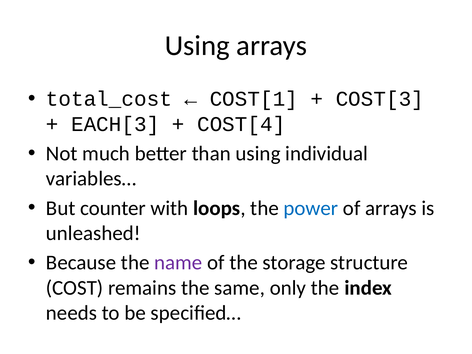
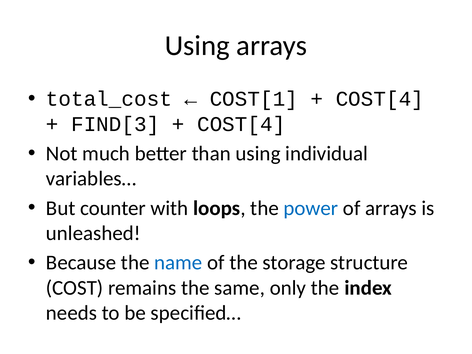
COST[3 at (380, 99): COST[3 -> COST[4
EACH[3: EACH[3 -> FIND[3
name colour: purple -> blue
